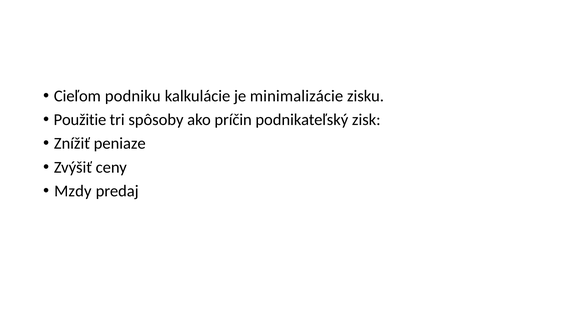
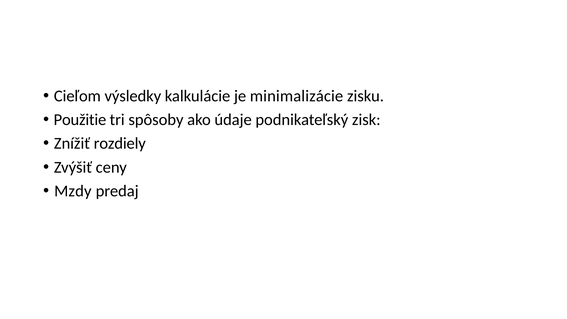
podniku: podniku -> výsledky
príčin: príčin -> údaje
peniaze: peniaze -> rozdiely
